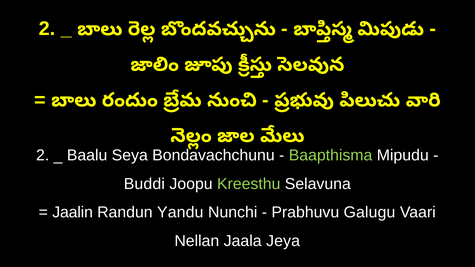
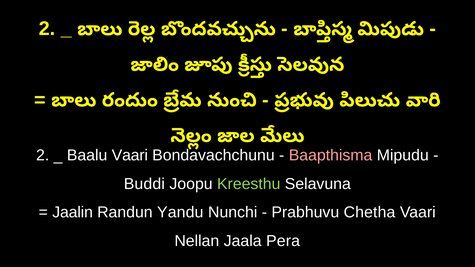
Baalu Seya: Seya -> Vaari
Baapthisma colour: light green -> pink
Galugu: Galugu -> Chetha
Jeya: Jeya -> Pera
